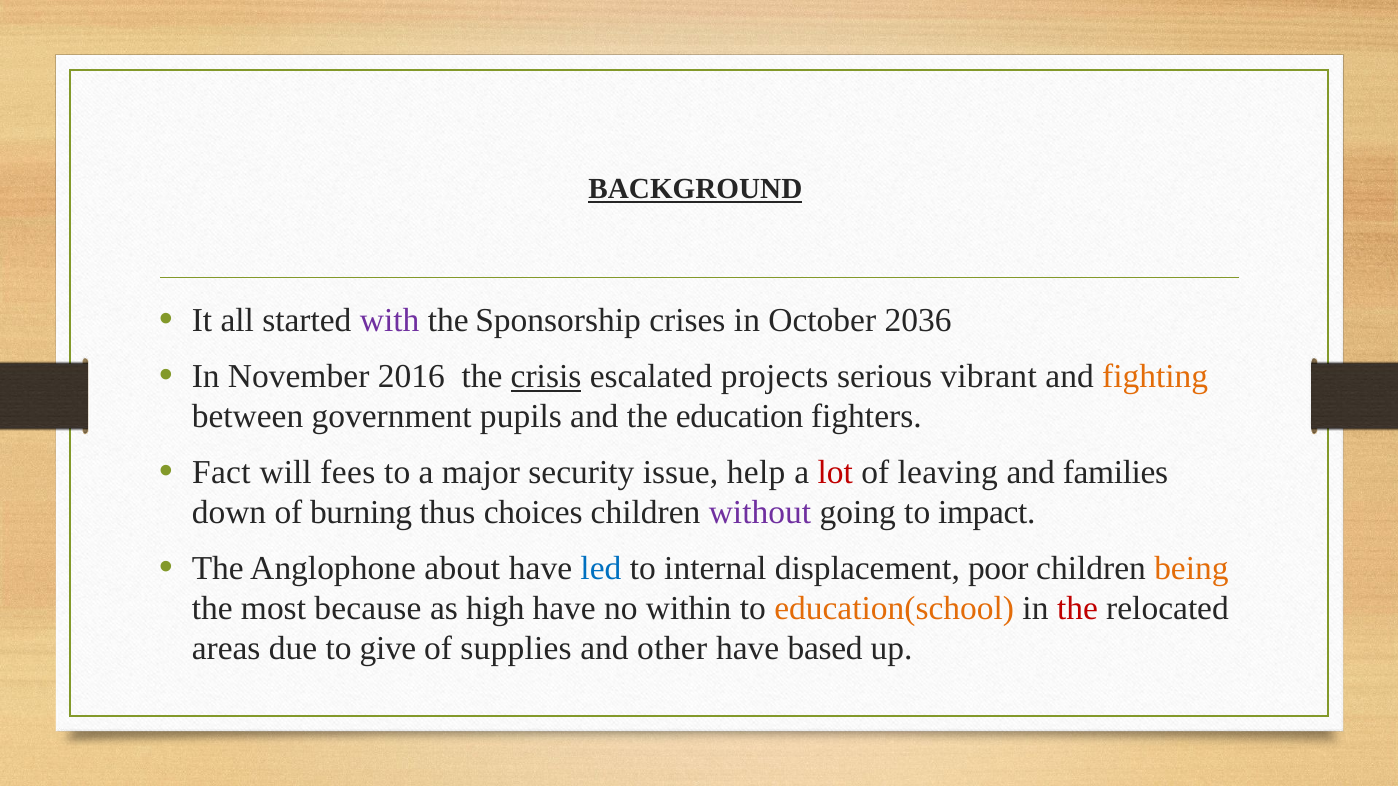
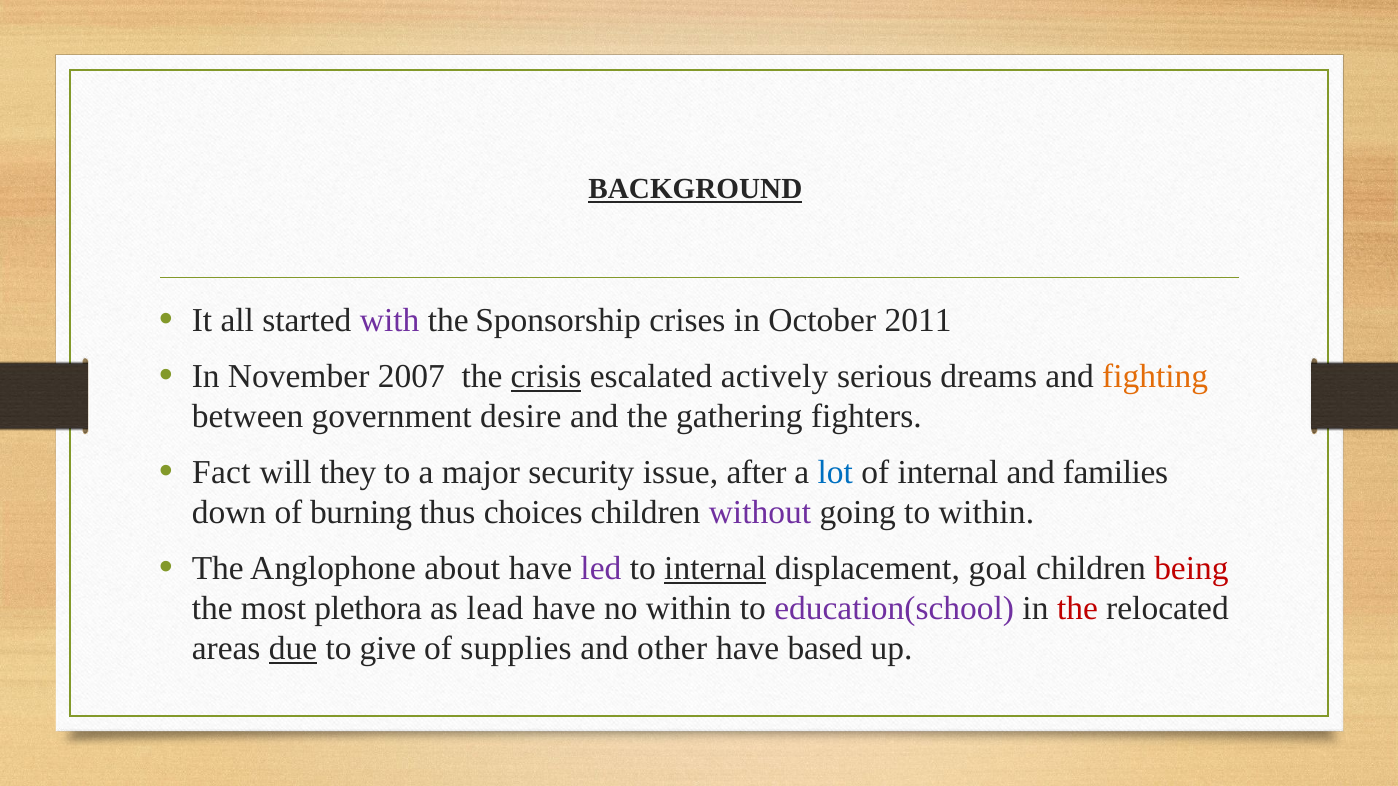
2036: 2036 -> 2011
2016: 2016 -> 2007
projects: projects -> actively
vibrant: vibrant -> dreams
pupils: pupils -> desire
education: education -> gathering
fees: fees -> they
help: help -> after
lot colour: red -> blue
of leaving: leaving -> internal
to impact: impact -> within
led colour: blue -> purple
internal at (715, 569) underline: none -> present
poor: poor -> goal
being colour: orange -> red
because: because -> plethora
high: high -> lead
education(school colour: orange -> purple
due underline: none -> present
